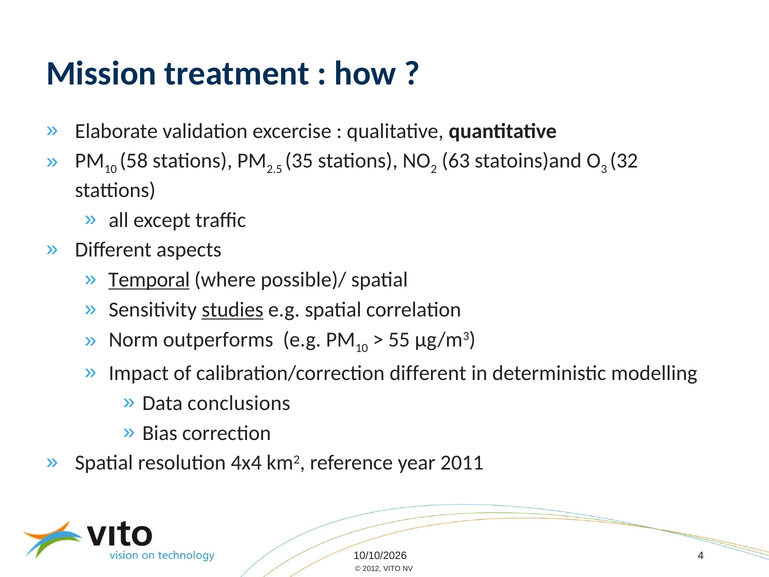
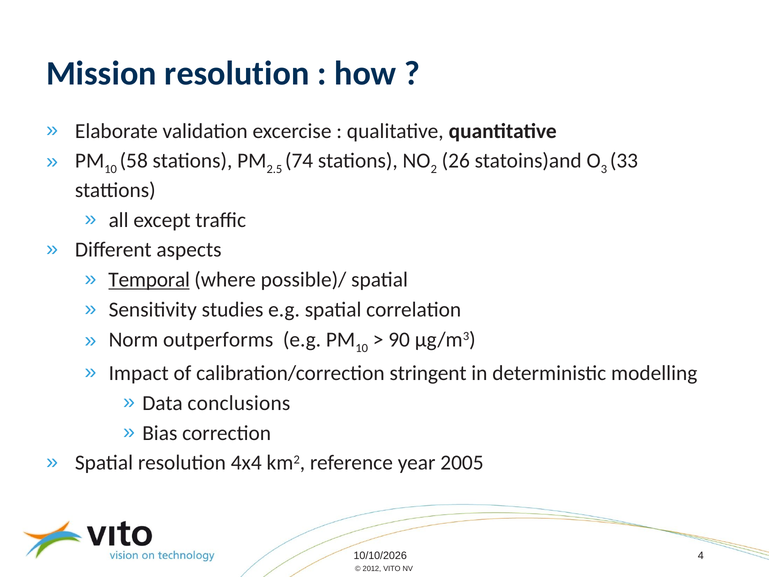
Mission treatment: treatment -> resolution
35: 35 -> 74
63: 63 -> 26
32: 32 -> 33
studies underline: present -> none
55: 55 -> 90
calibration/correction different: different -> stringent
2011: 2011 -> 2005
